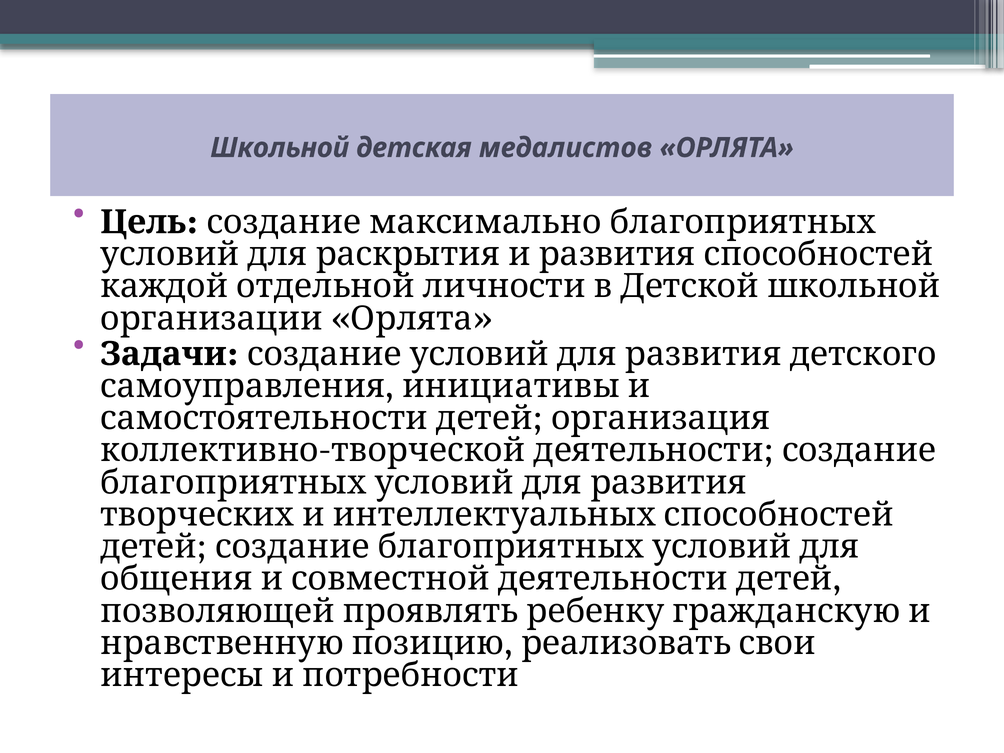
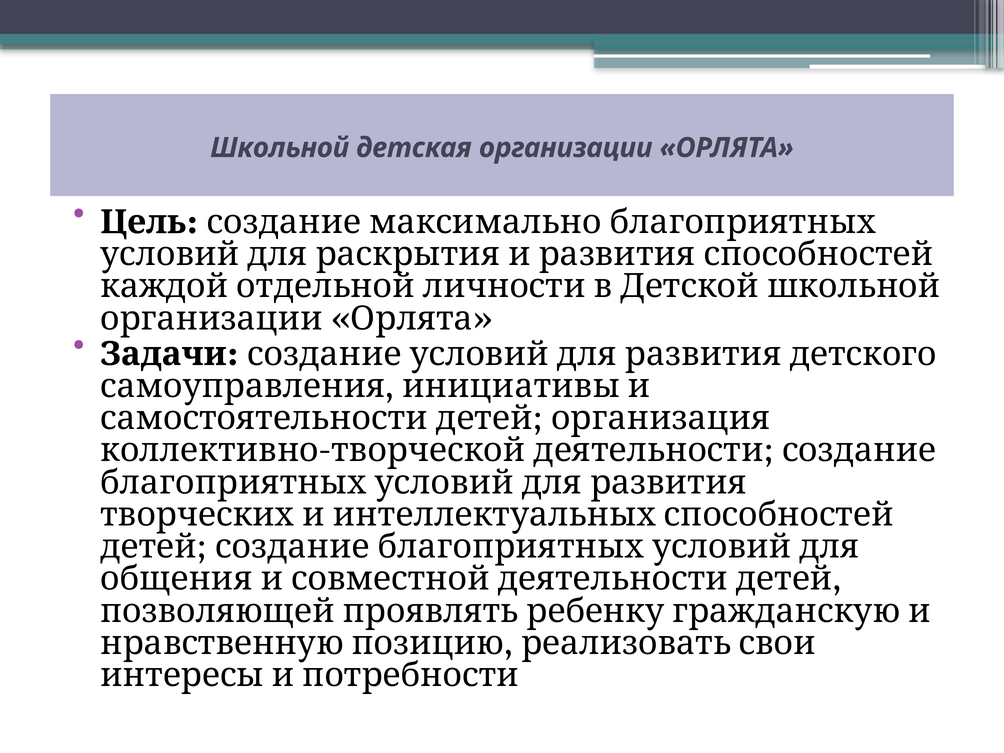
детская медалистов: медалистов -> организации
